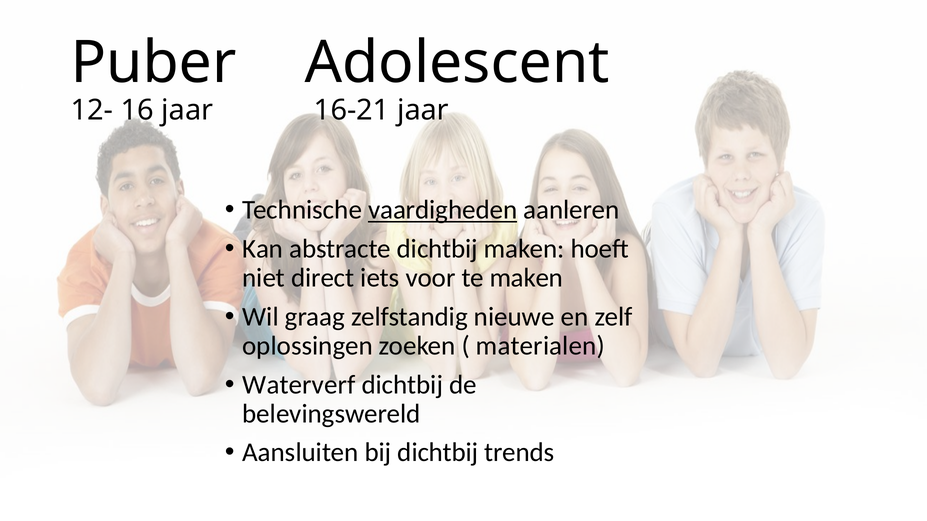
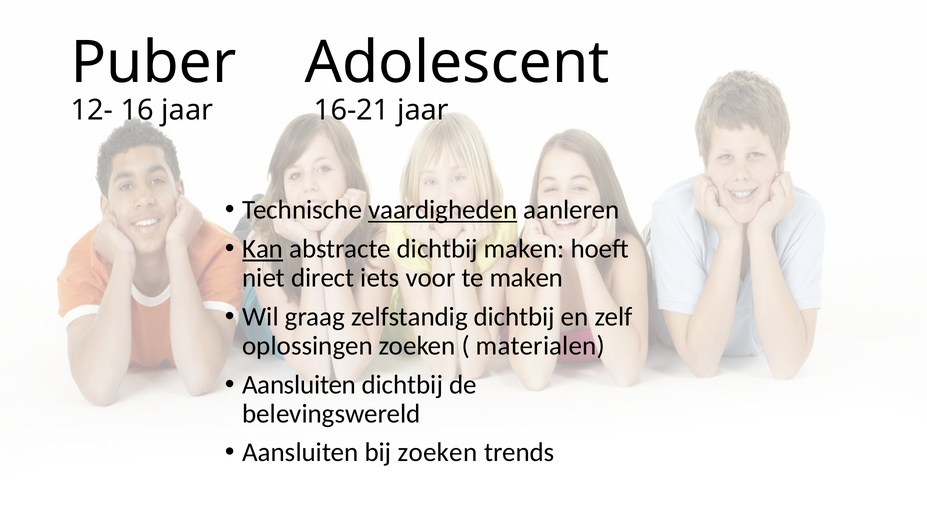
Kan underline: none -> present
zelfstandig nieuwe: nieuwe -> dichtbij
Waterverf at (299, 385): Waterverf -> Aansluiten
bij dichtbij: dichtbij -> zoeken
